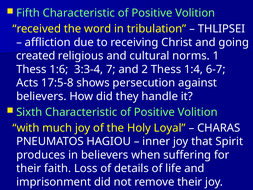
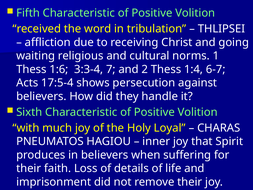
created: created -> waiting
17:5-8: 17:5-8 -> 17:5-4
